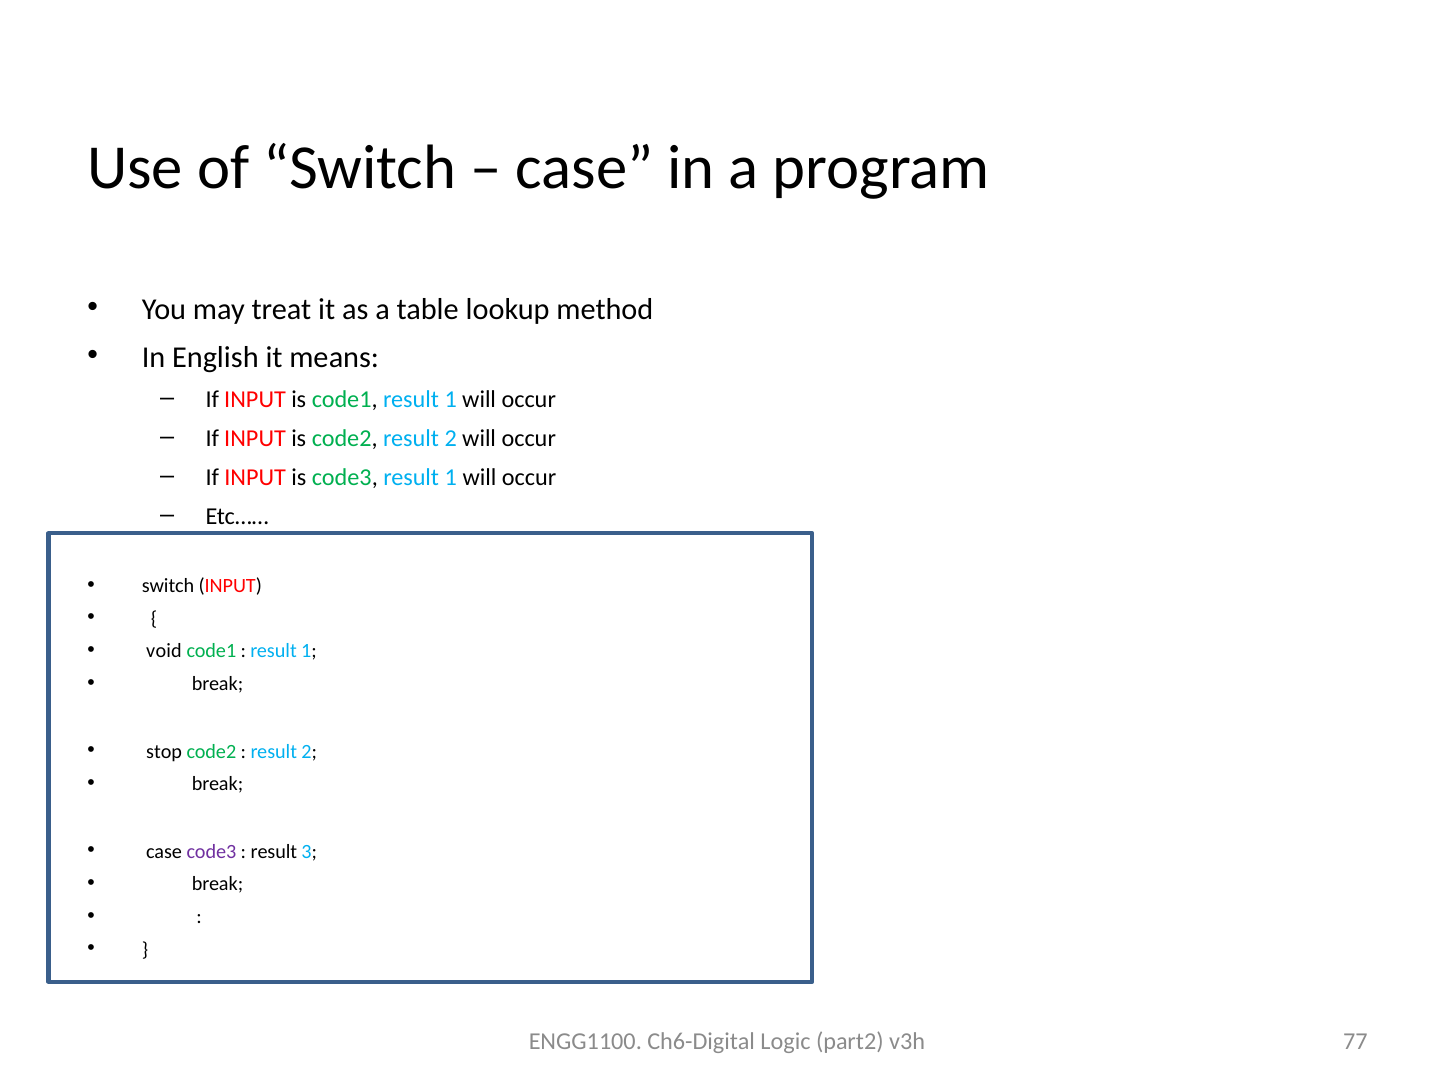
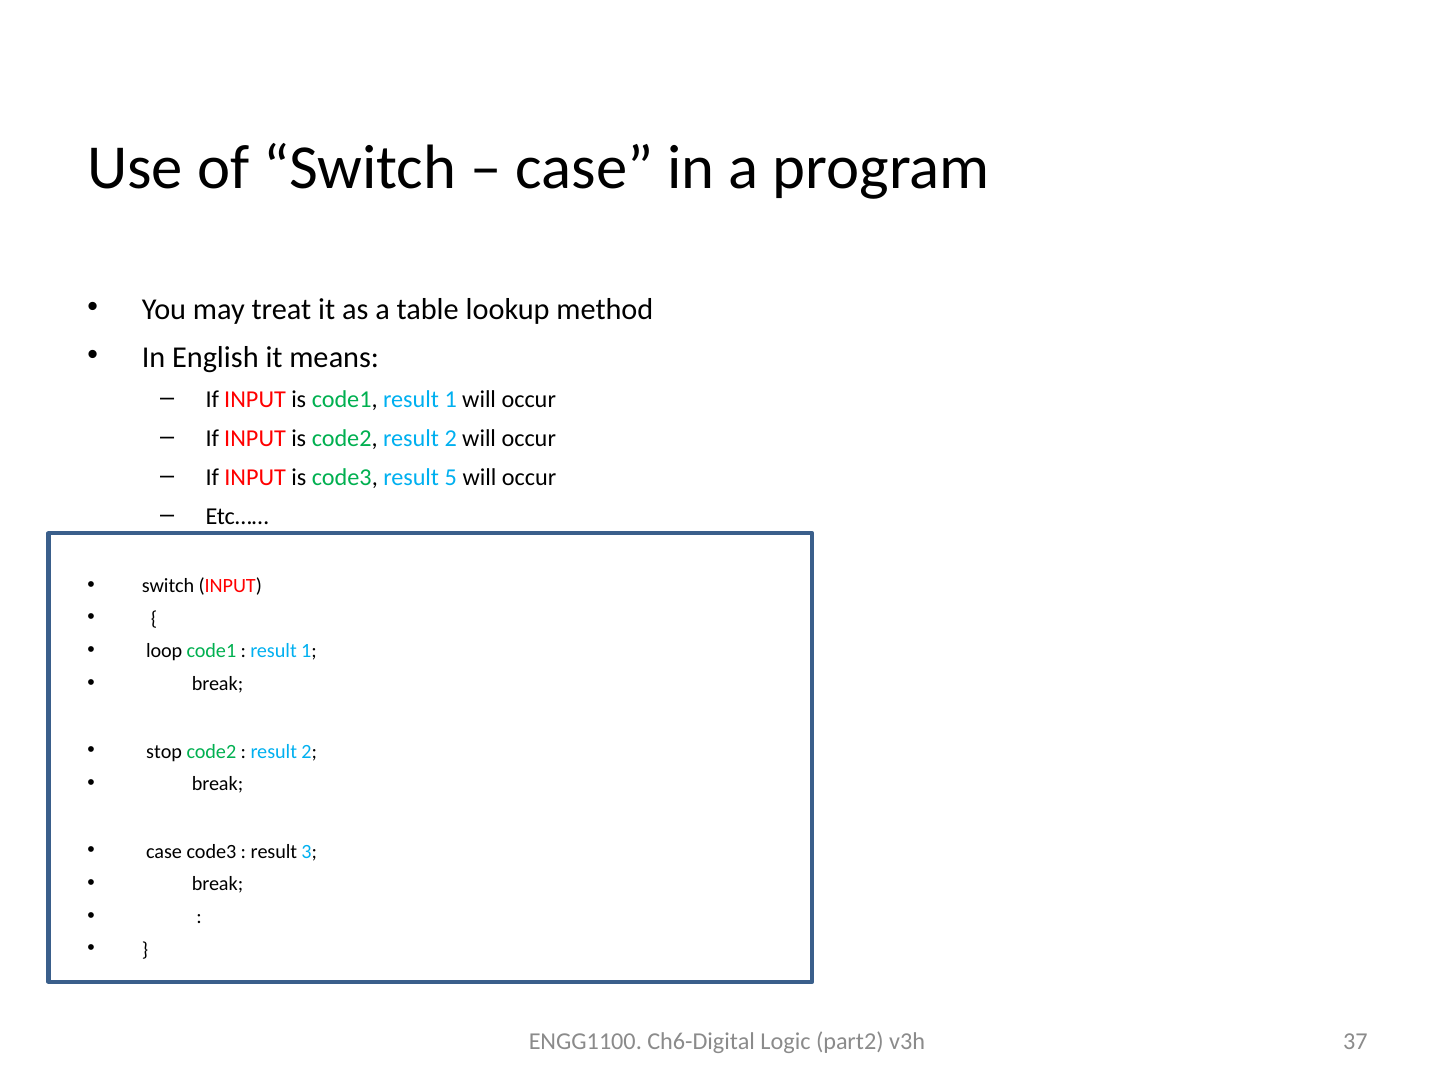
code3 result 1: 1 -> 5
void: void -> loop
code3 at (211, 852) colour: purple -> black
77: 77 -> 37
